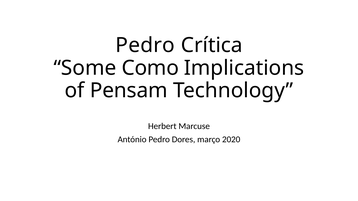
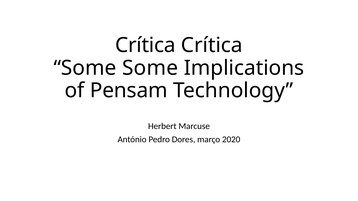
Pedro at (145, 45): Pedro -> Crítica
Some Como: Como -> Some
